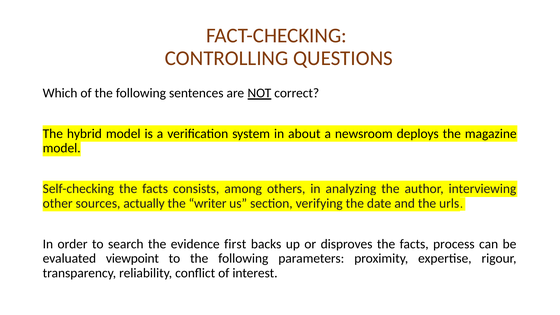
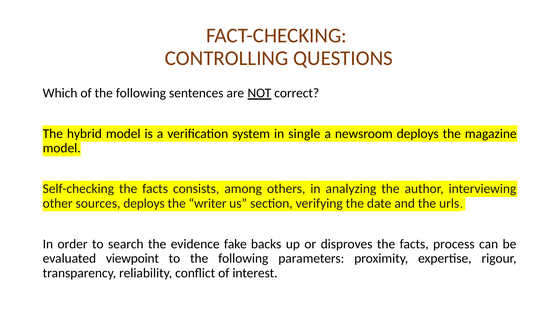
about: about -> single
sources actually: actually -> deploys
first: first -> fake
